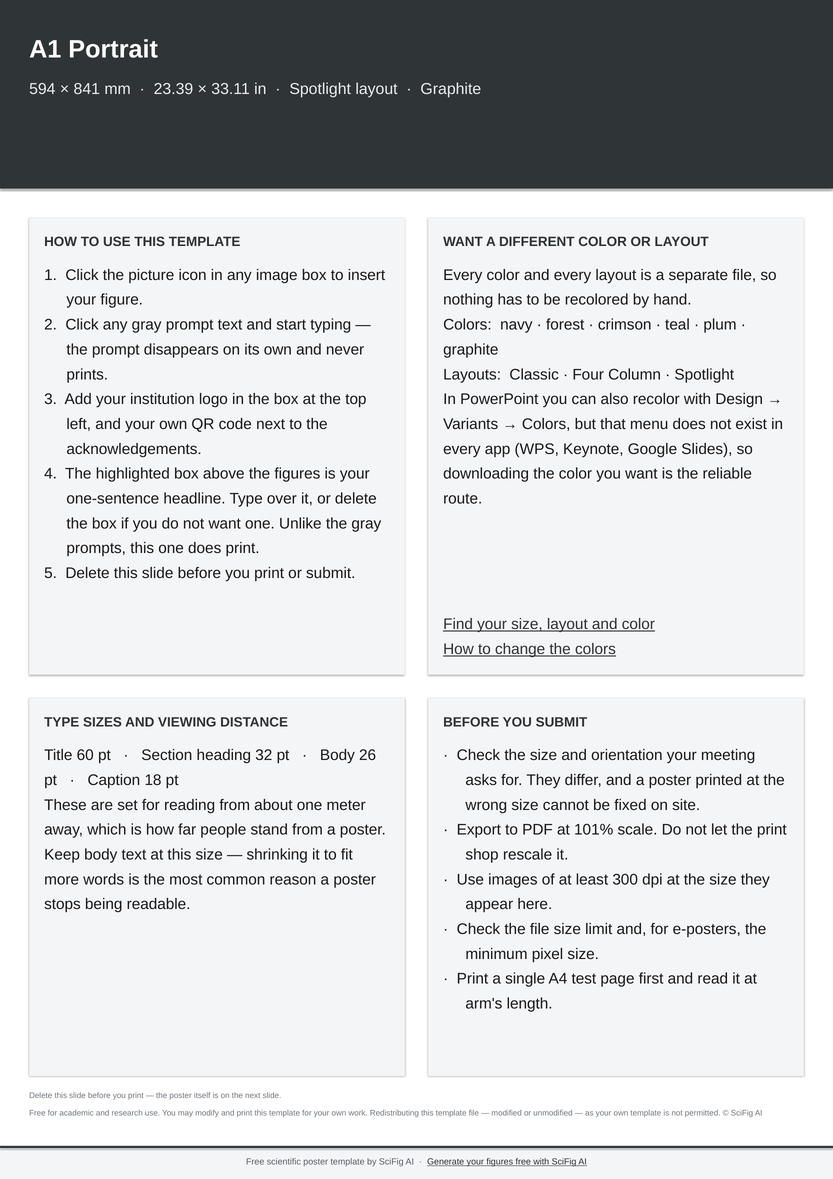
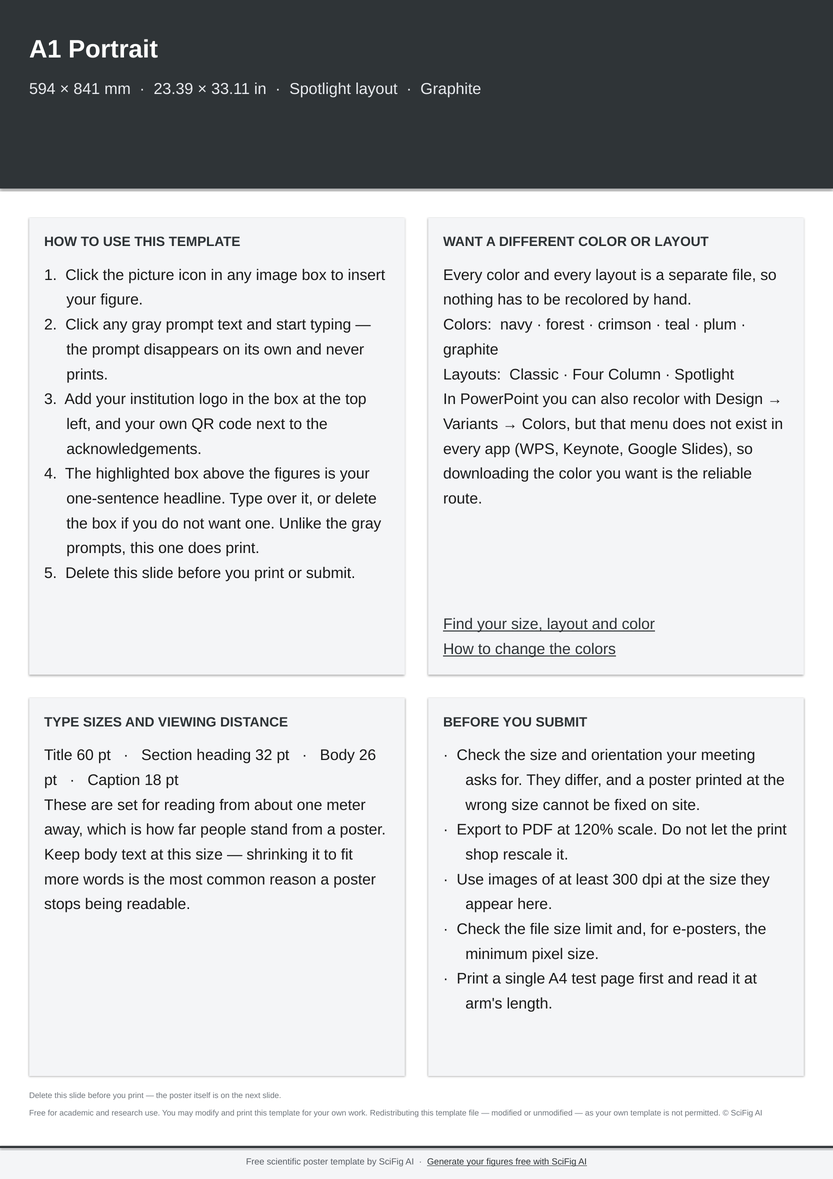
101%: 101% -> 120%
